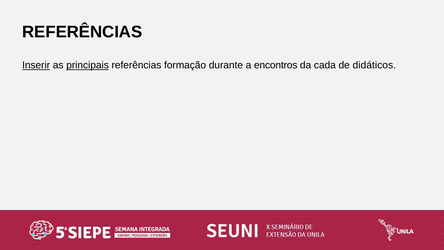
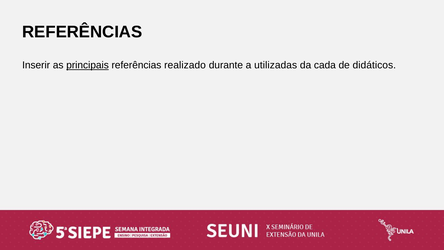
Inserir underline: present -> none
formação: formação -> realizado
encontros: encontros -> utilizadas
